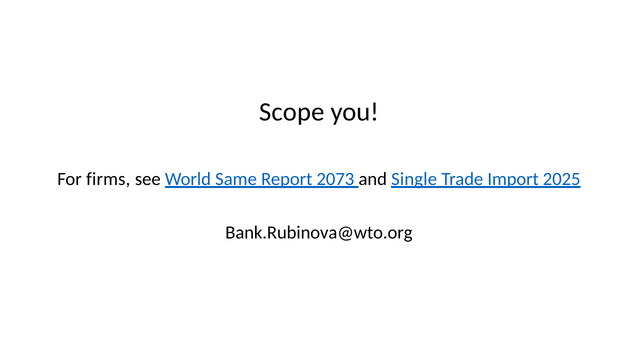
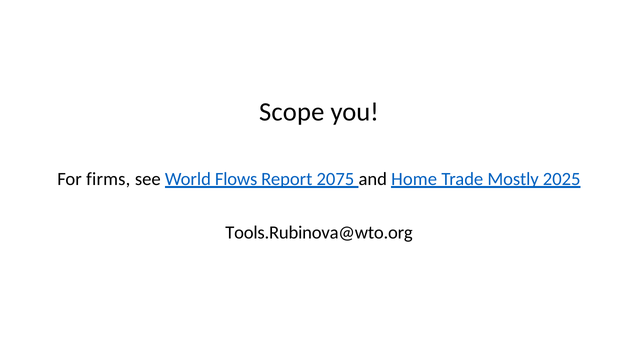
Same: Same -> Flows
2073: 2073 -> 2075
Single: Single -> Home
Import: Import -> Mostly
Bank.Rubinova@wto.org: Bank.Rubinova@wto.org -> Tools.Rubinova@wto.org
